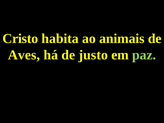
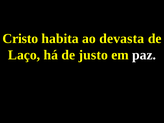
animais: animais -> devasta
Aves: Aves -> Laço
paz colour: light green -> white
